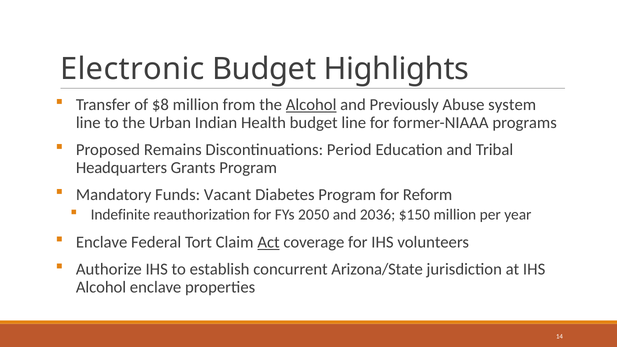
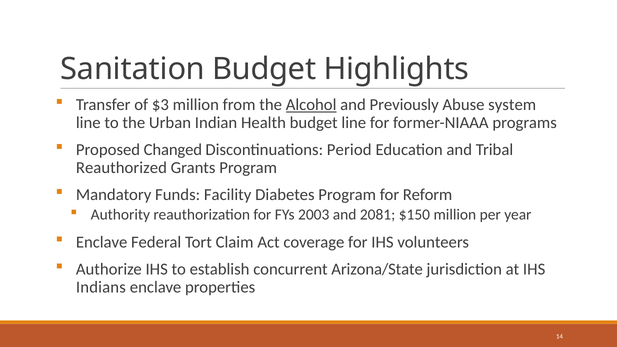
Electronic: Electronic -> Sanitation
$8: $8 -> $3
Remains: Remains -> Changed
Headquarters: Headquarters -> Reauthorized
Vacant: Vacant -> Facility
Indefinite: Indefinite -> Authority
2050: 2050 -> 2003
2036: 2036 -> 2081
Act underline: present -> none
Alcohol at (101, 287): Alcohol -> Indians
